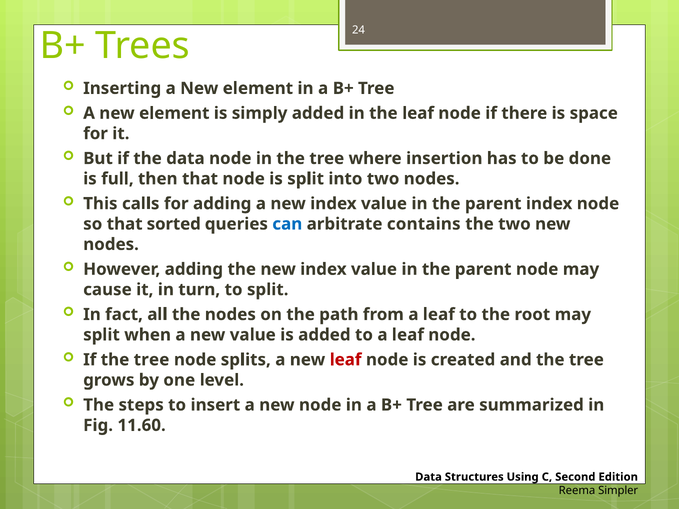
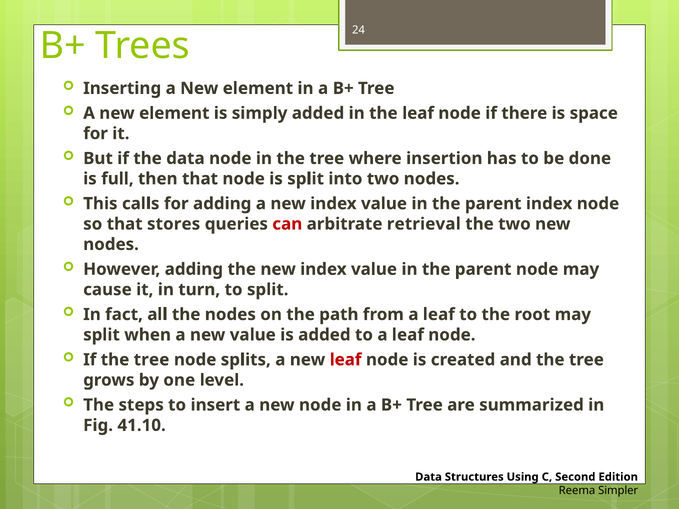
sorted: sorted -> stores
can colour: blue -> red
contains: contains -> retrieval
11.60: 11.60 -> 41.10
